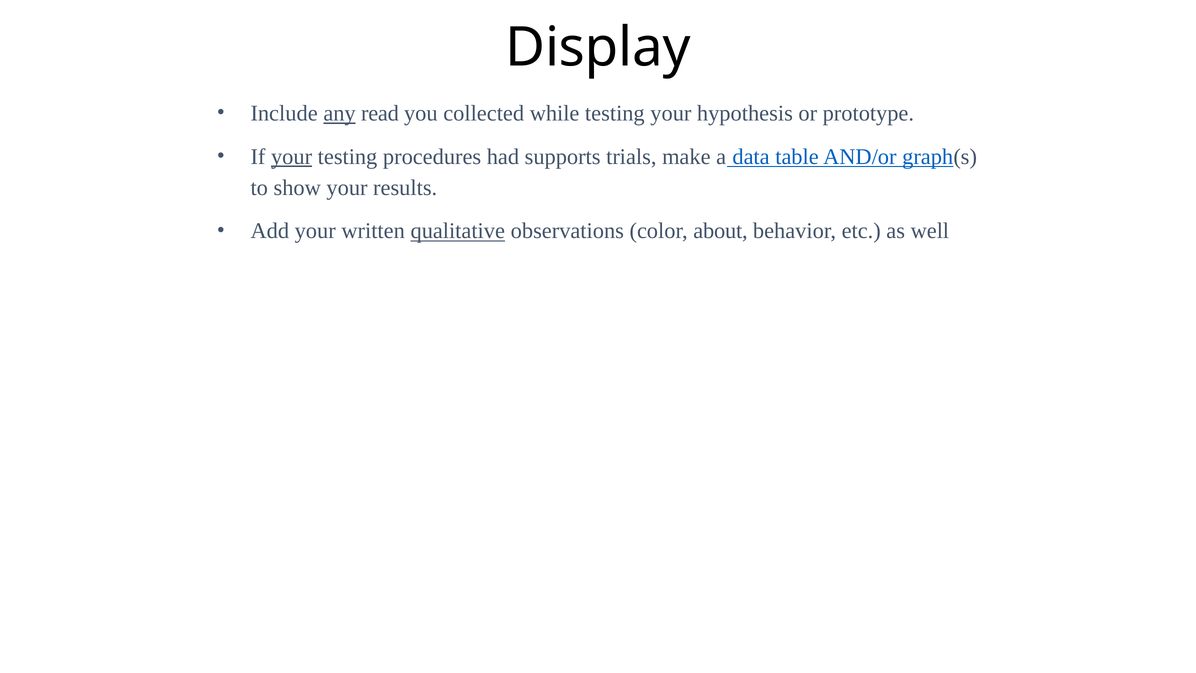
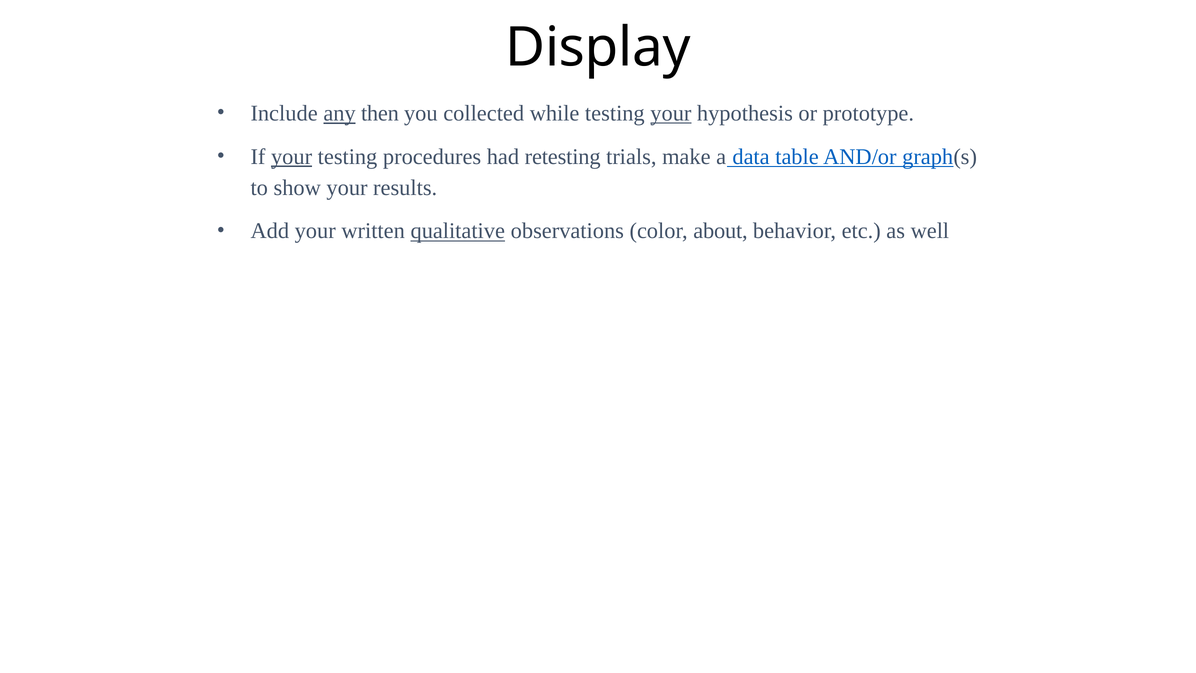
read: read -> then
your at (671, 113) underline: none -> present
supports: supports -> retesting
